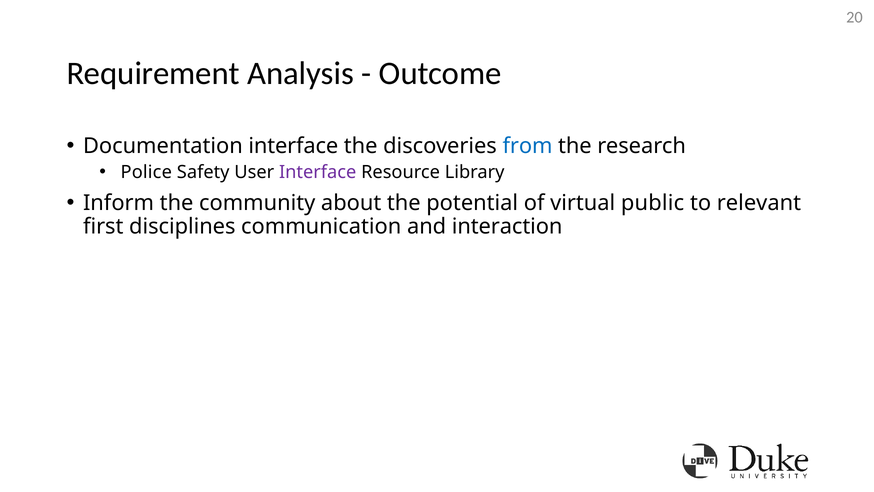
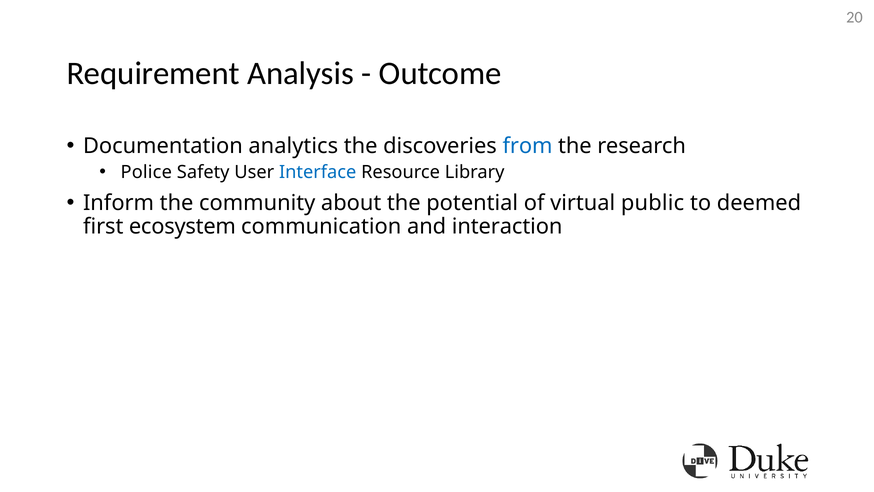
Documentation interface: interface -> analytics
Interface at (318, 172) colour: purple -> blue
relevant: relevant -> deemed
disciplines: disciplines -> ecosystem
